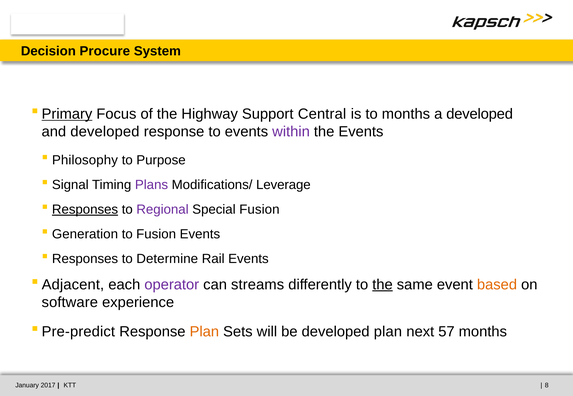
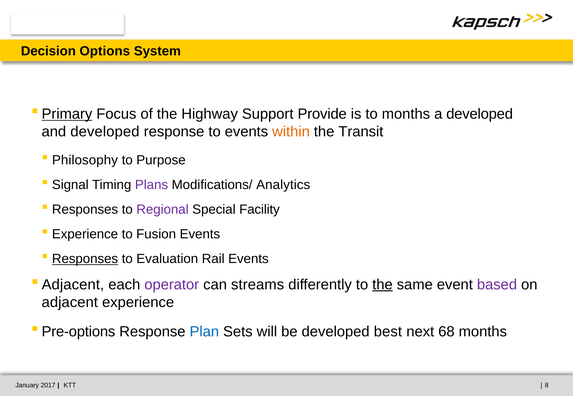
Procure: Procure -> Options
Central: Central -> Provide
within colour: purple -> orange
the Events: Events -> Transit
Leverage: Leverage -> Analytics
Responses at (85, 209) underline: present -> none
Special Fusion: Fusion -> Facility
Generation at (85, 234): Generation -> Experience
Responses at (85, 259) underline: none -> present
Determine: Determine -> Evaluation
based colour: orange -> purple
software at (70, 302): software -> adjacent
Pre-predict: Pre-predict -> Pre-options
Plan at (204, 332) colour: orange -> blue
developed plan: plan -> best
57: 57 -> 68
